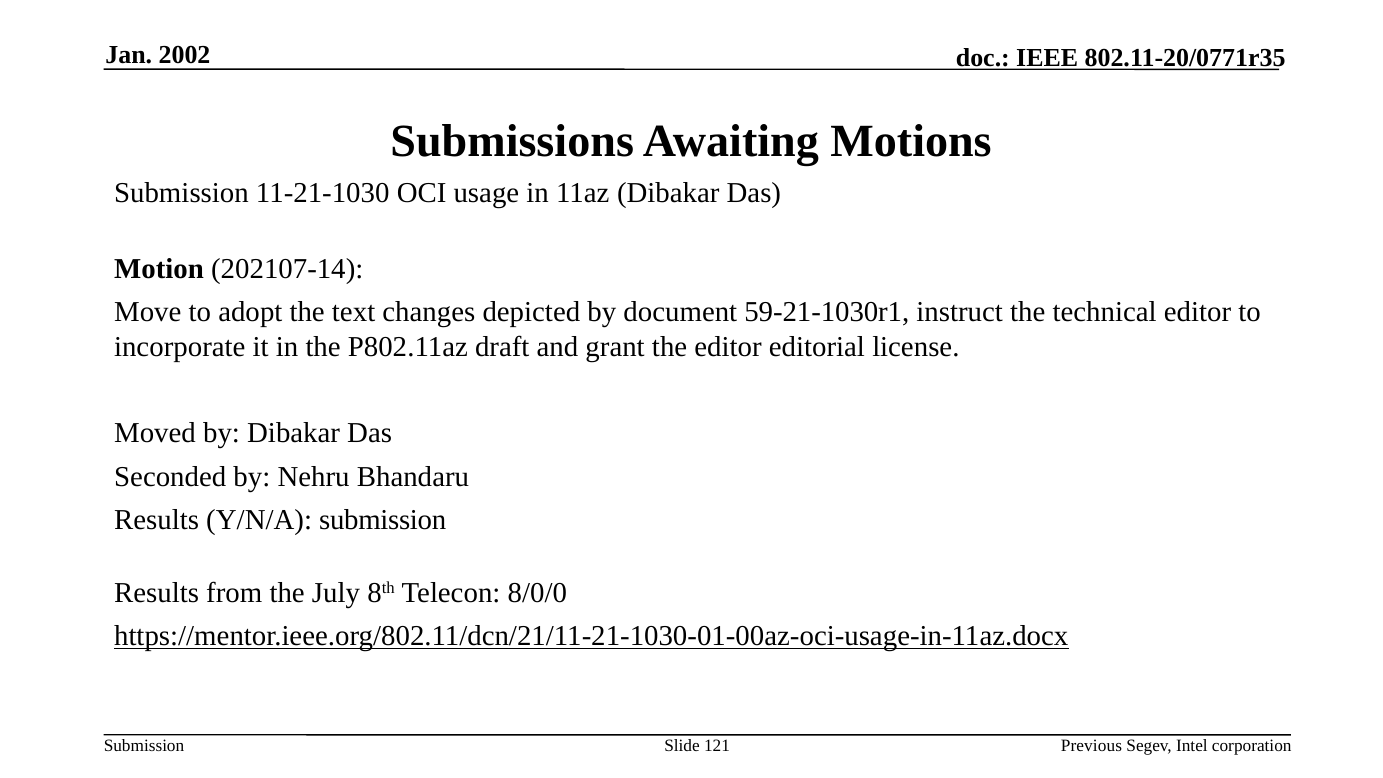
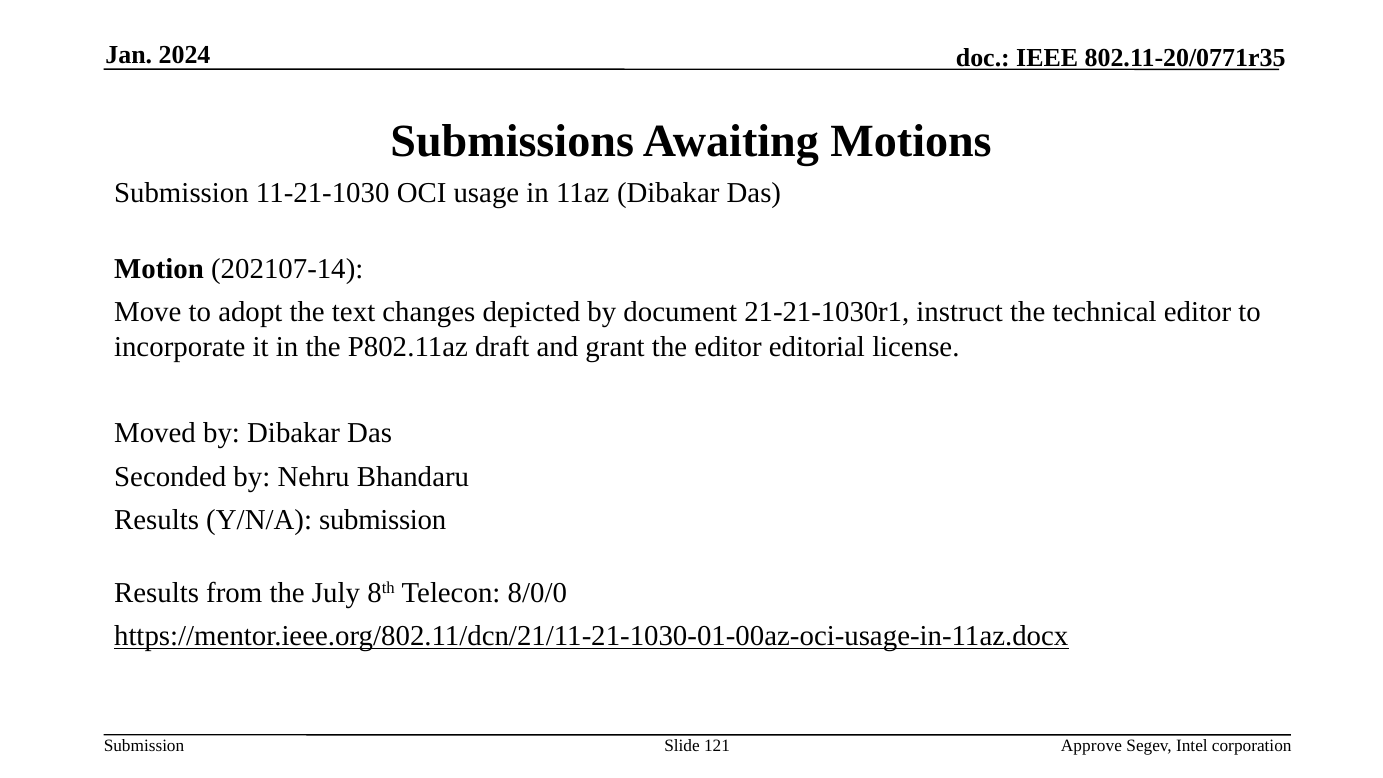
2002: 2002 -> 2024
59-21-1030r1: 59-21-1030r1 -> 21-21-1030r1
Previous: Previous -> Approve
